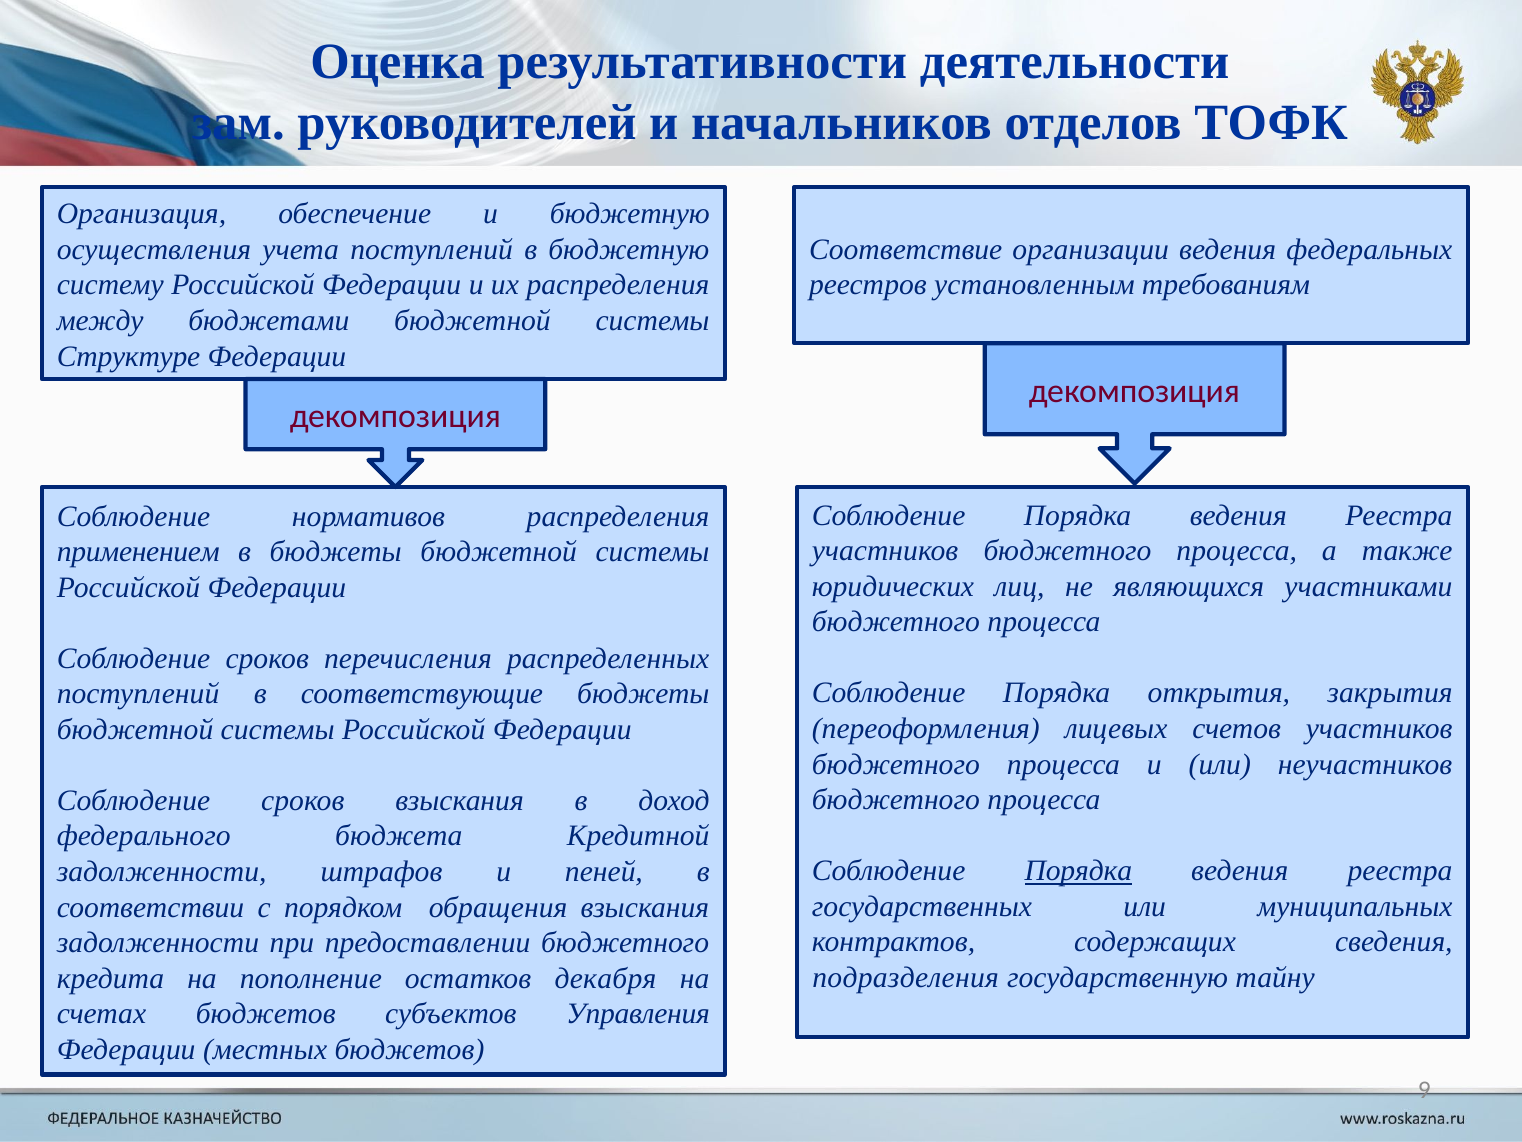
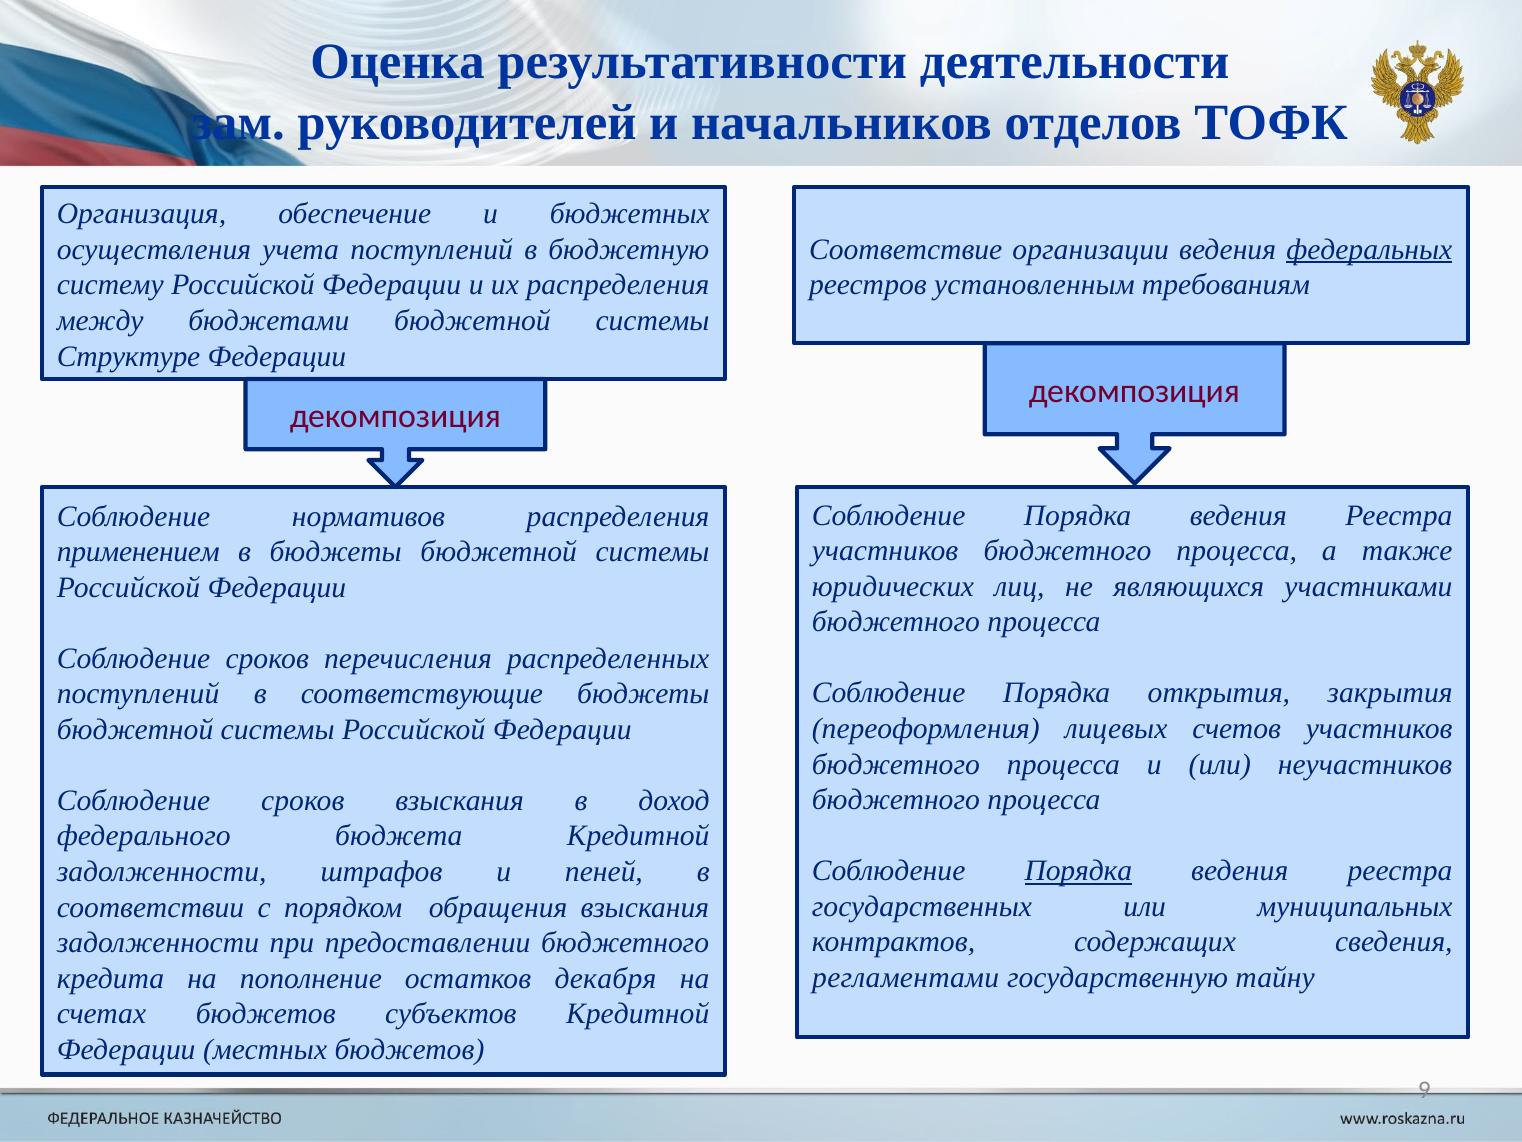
и бюджетную: бюджетную -> бюджетных
федеральных underline: none -> present
подразделения: подразделения -> регламентами
субъектов Управления: Управления -> Кредитной
